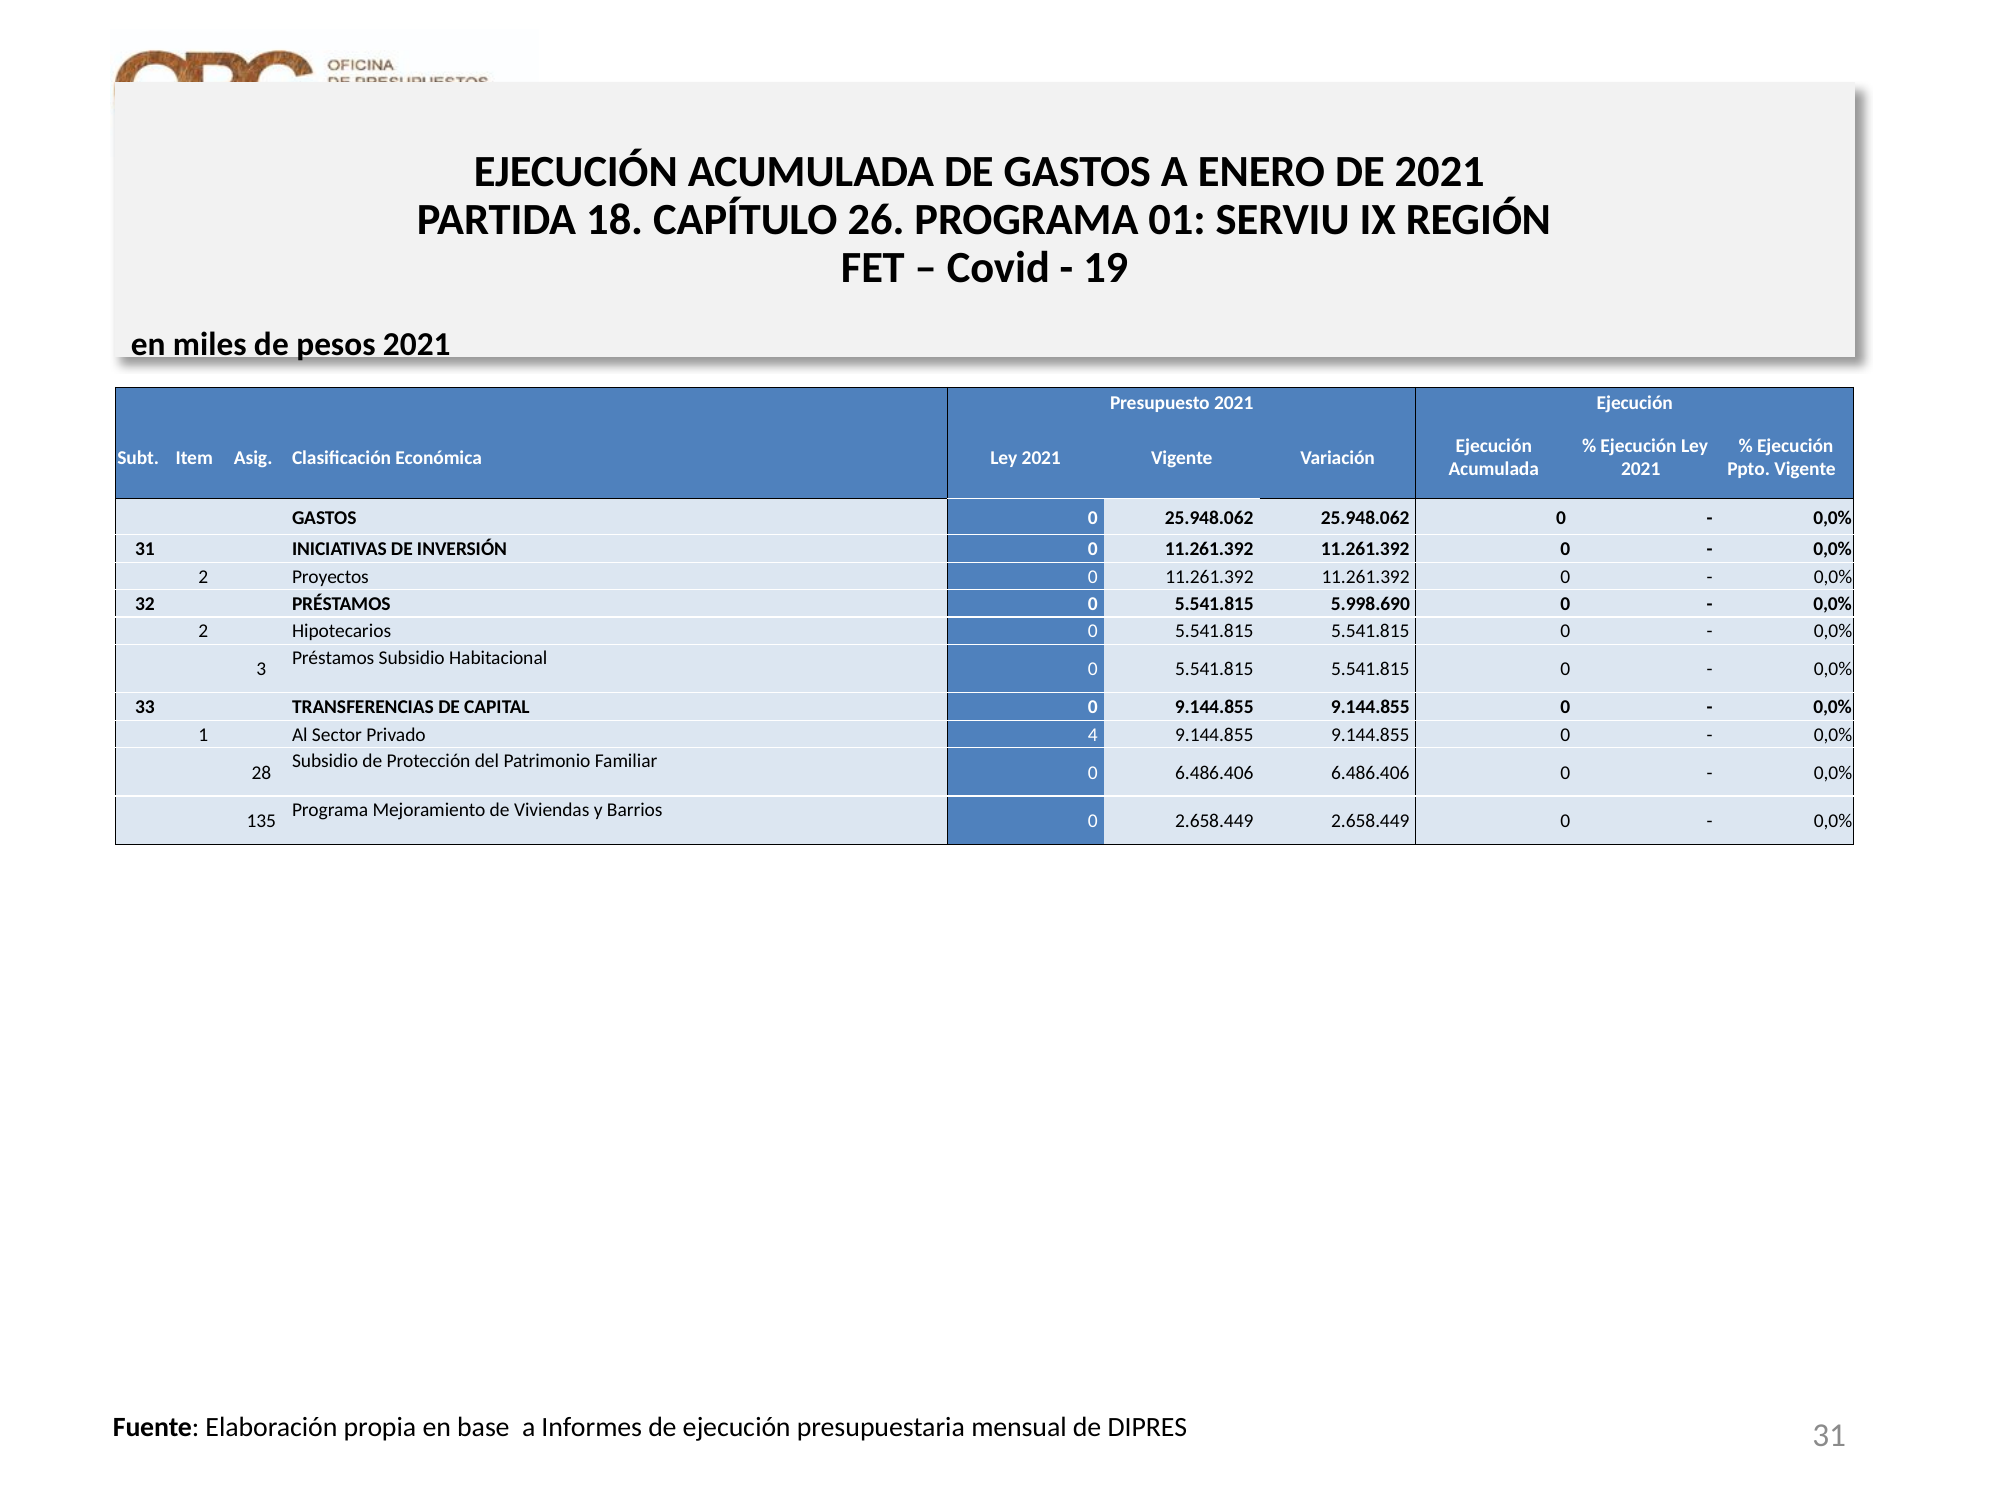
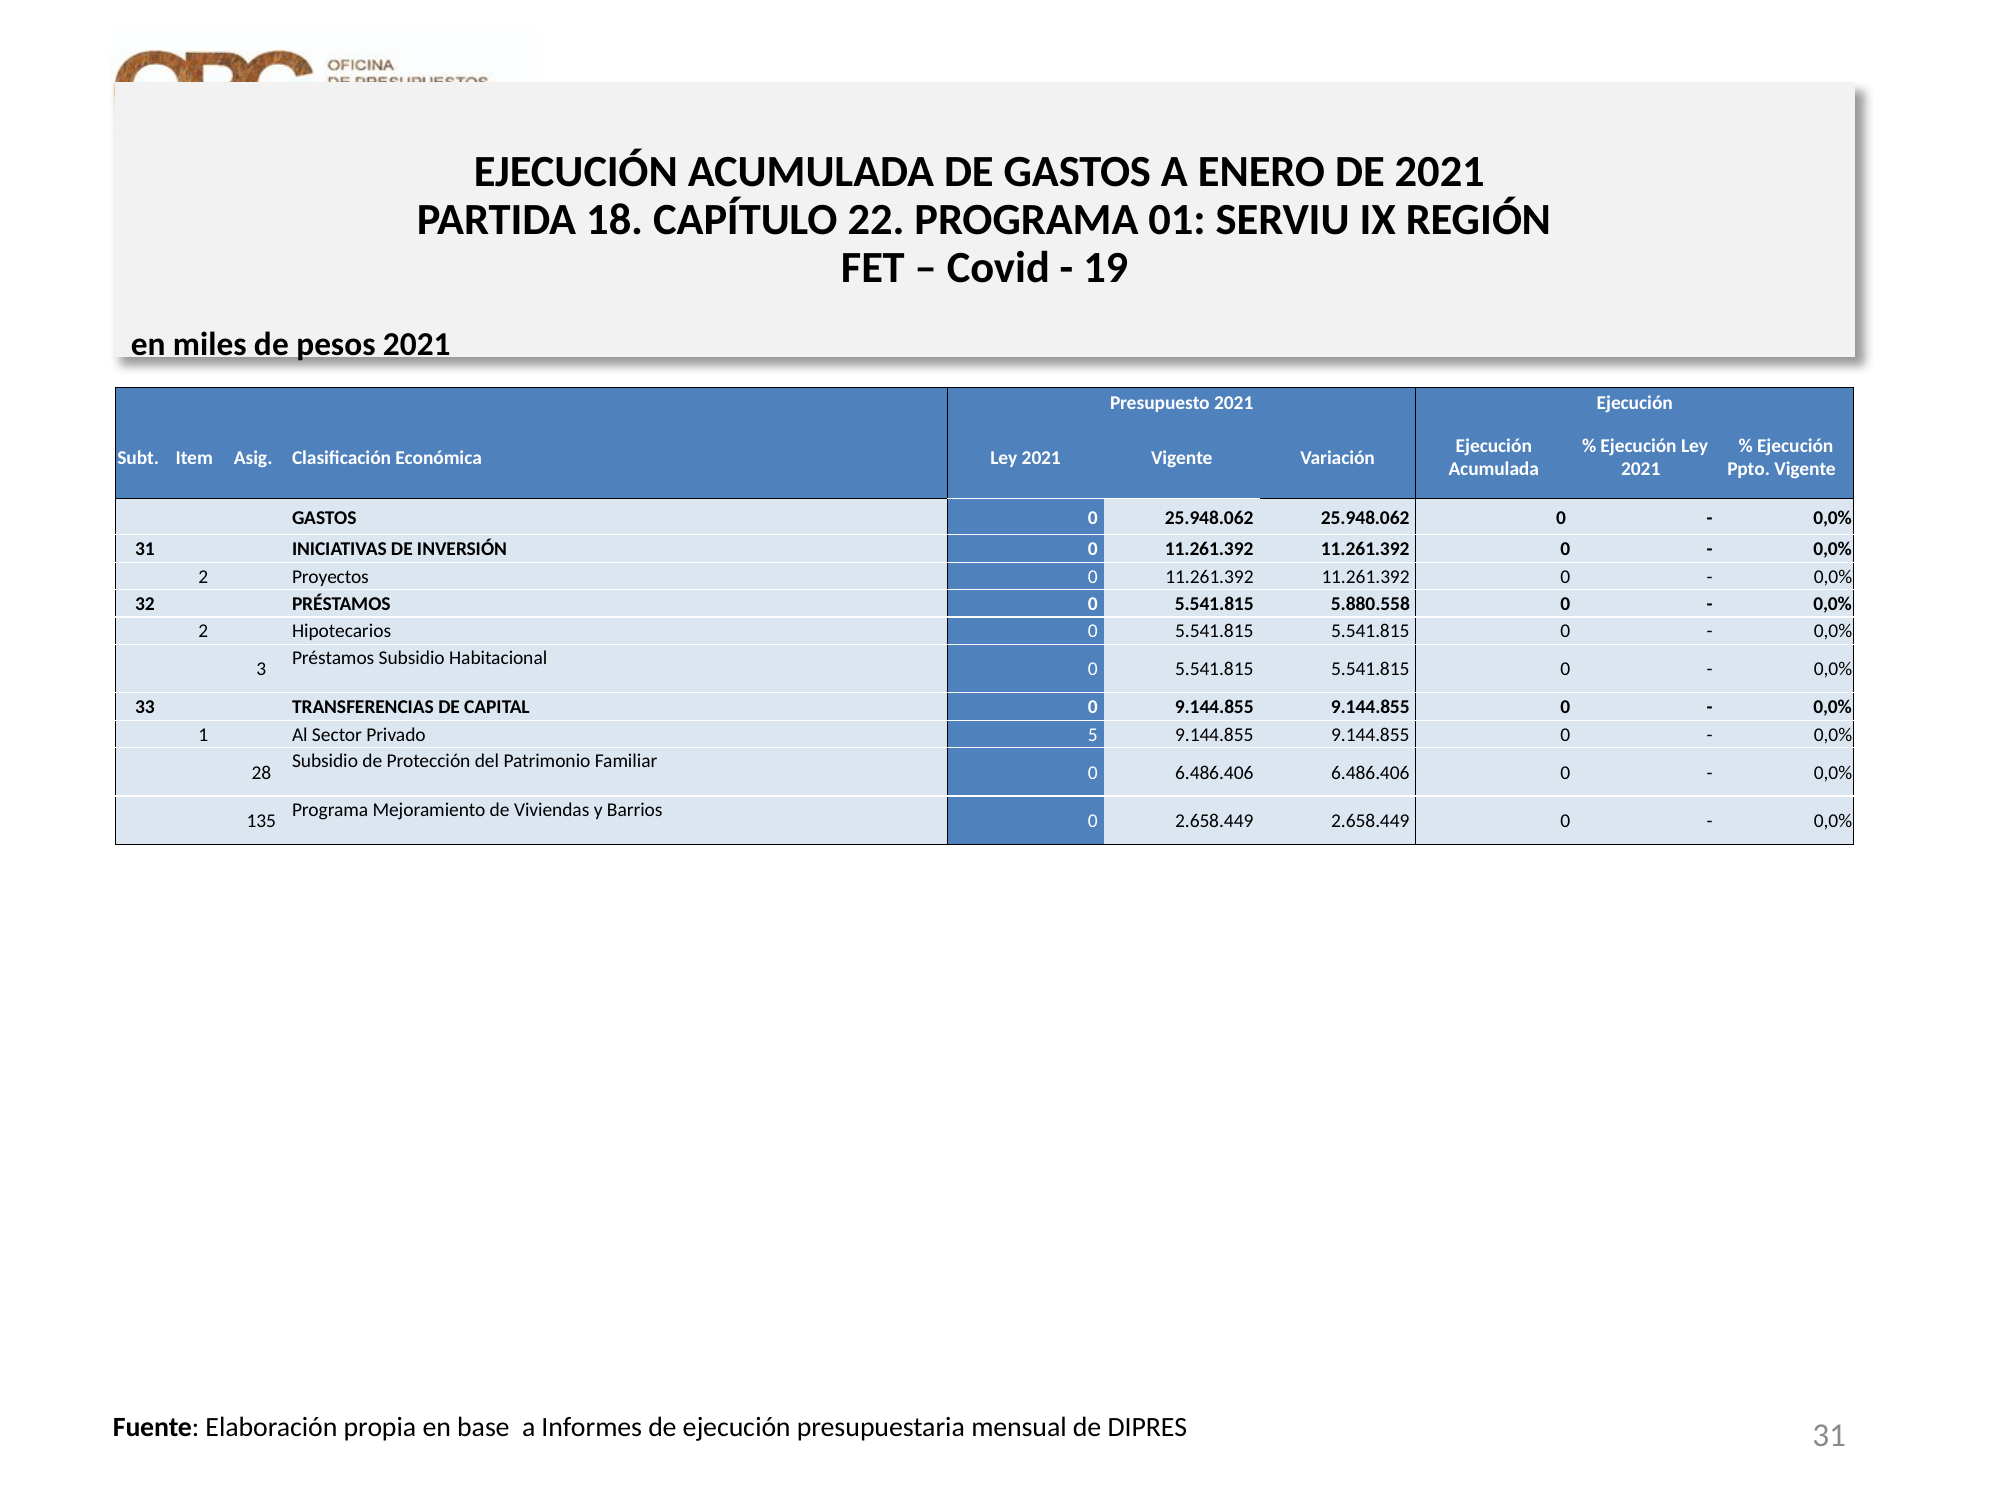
26: 26 -> 22
5.998.690: 5.998.690 -> 5.880.558
4: 4 -> 5
